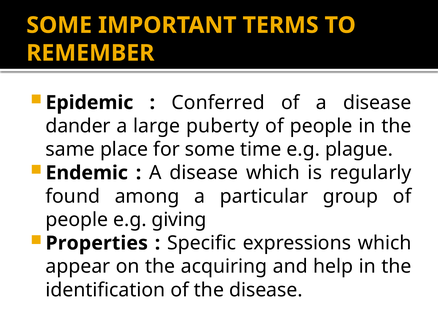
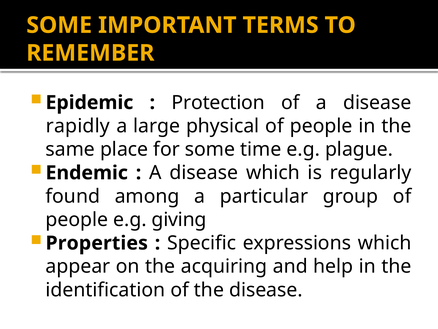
Conferred: Conferred -> Protection
dander: dander -> rapidly
puberty: puberty -> physical
